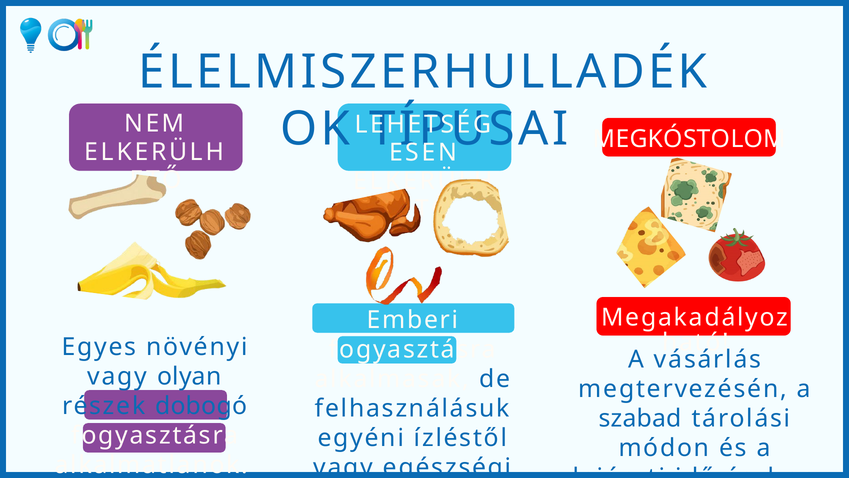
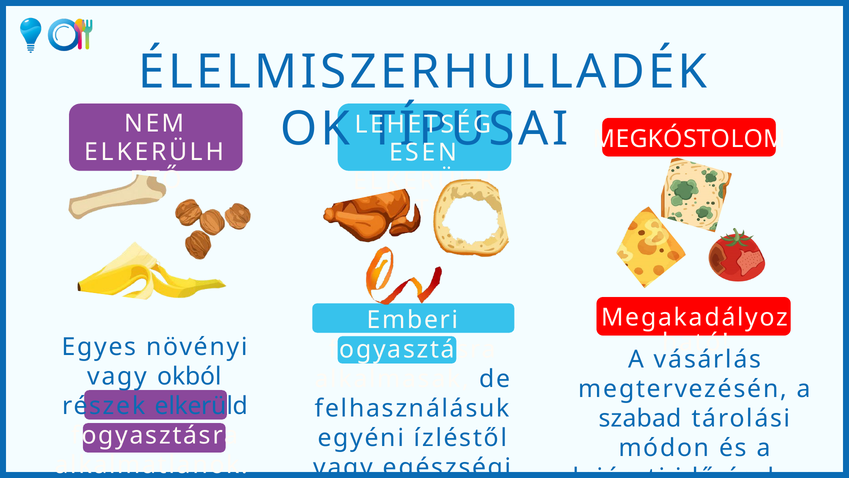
olyan: olyan -> okból
dobogó: dobogó -> elkerüld
